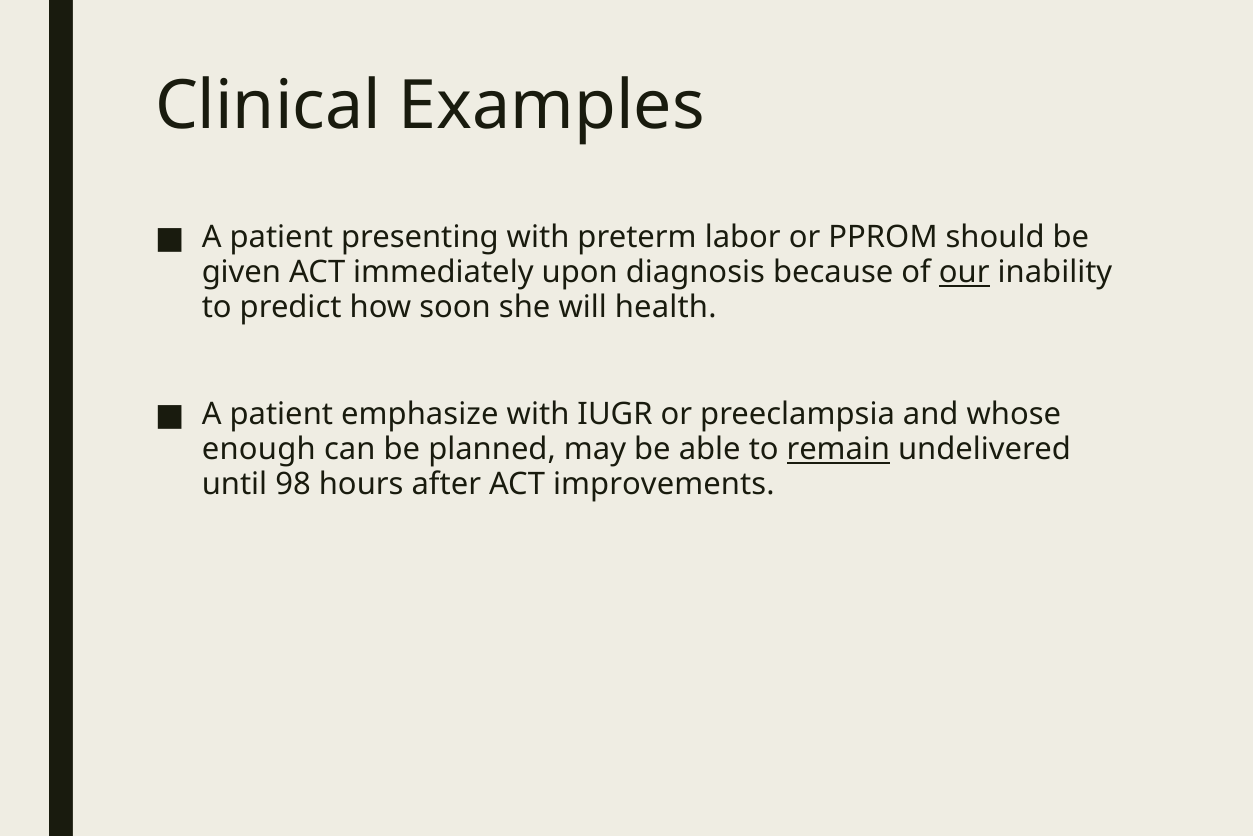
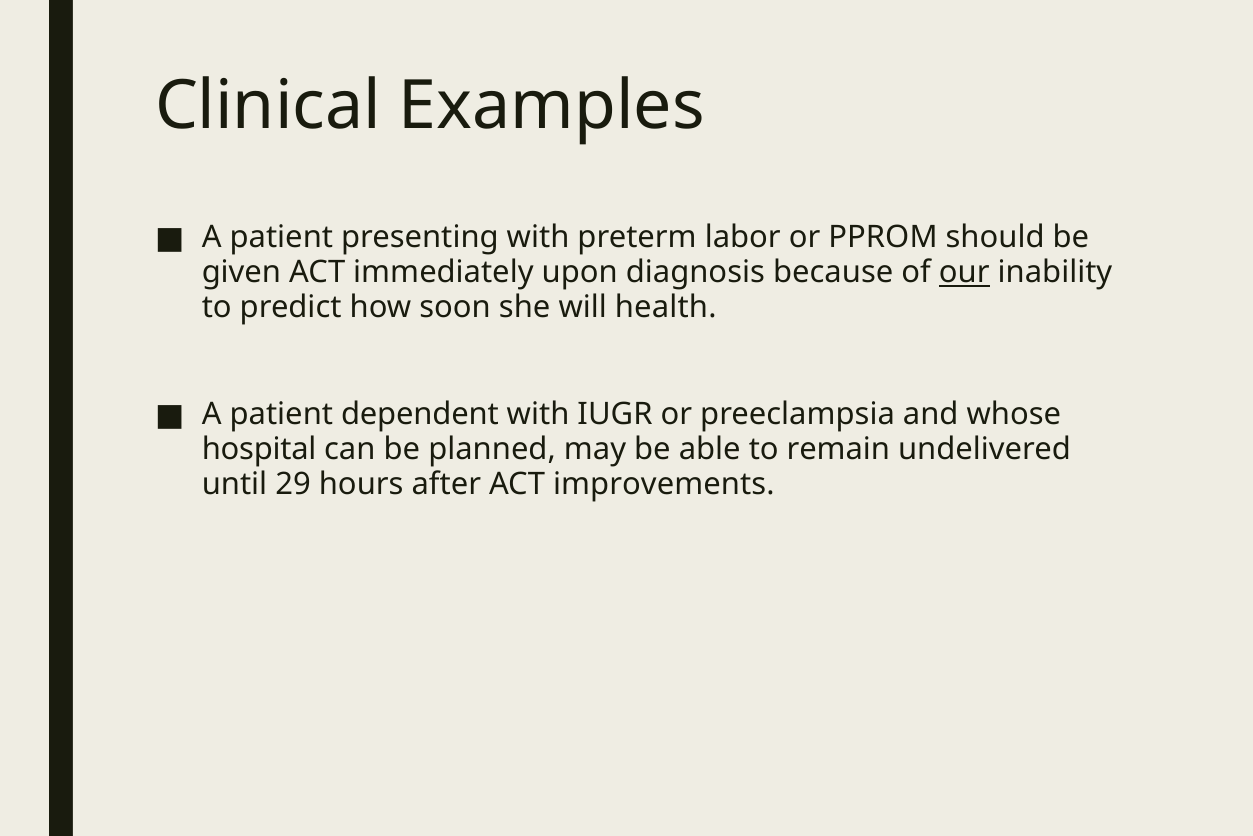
emphasize: emphasize -> dependent
enough: enough -> hospital
remain underline: present -> none
98: 98 -> 29
